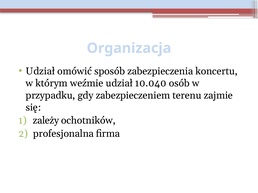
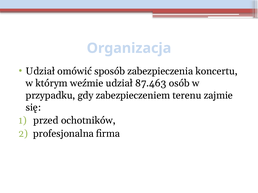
10.040: 10.040 -> 87.463
zależy: zależy -> przed
